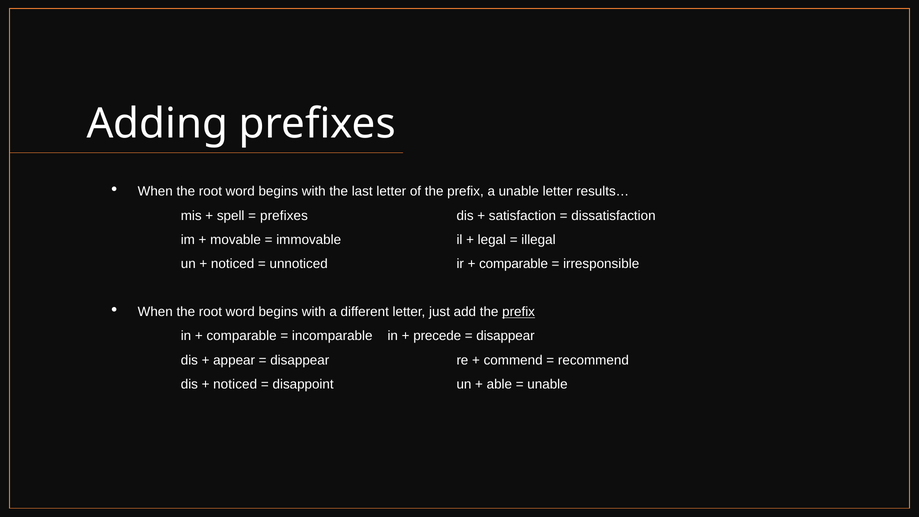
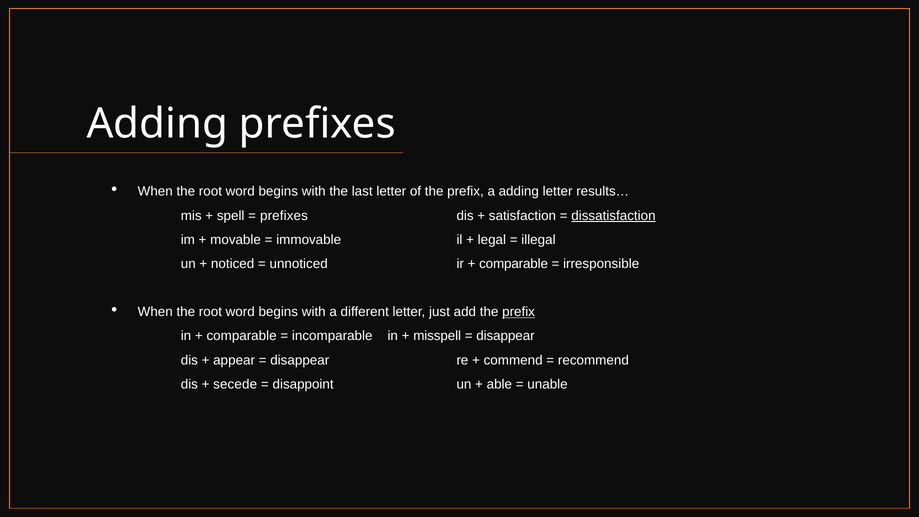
a unable: unable -> adding
dissatisfaction underline: none -> present
precede: precede -> misspell
noticed at (235, 384): noticed -> secede
